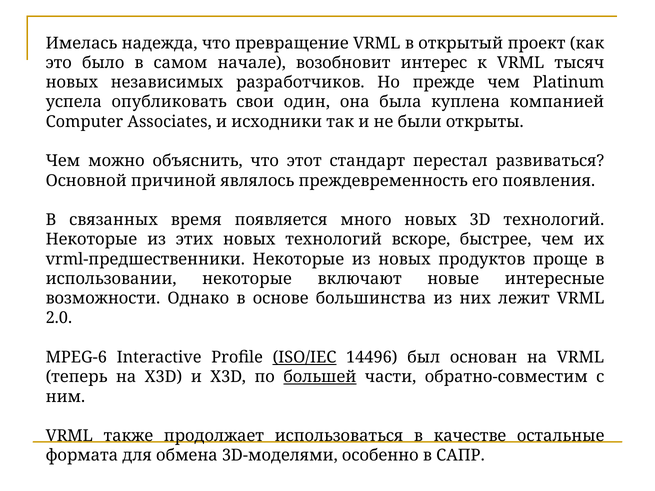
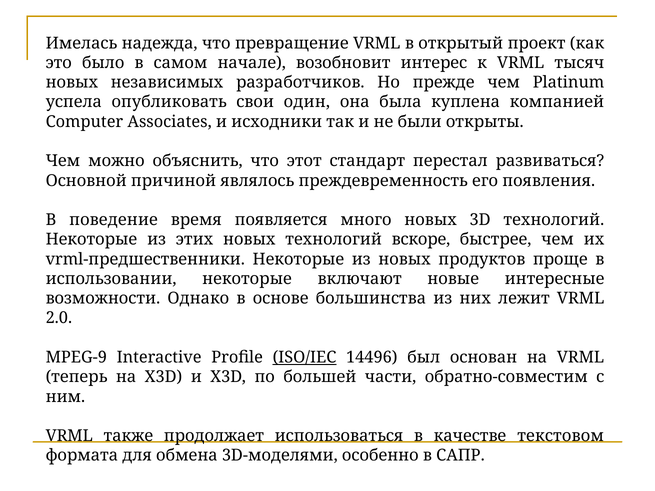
связанных: связанных -> поведение
MPEG-6: MPEG-6 -> MPEG-9
большей underline: present -> none
остальные: остальные -> текстовом
